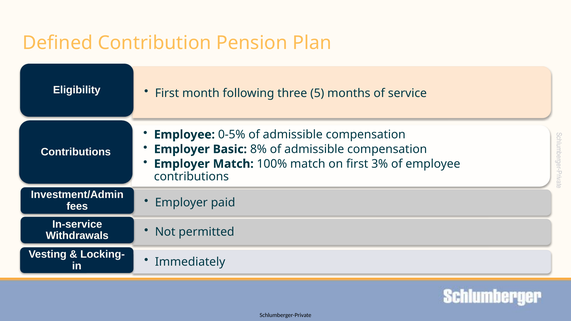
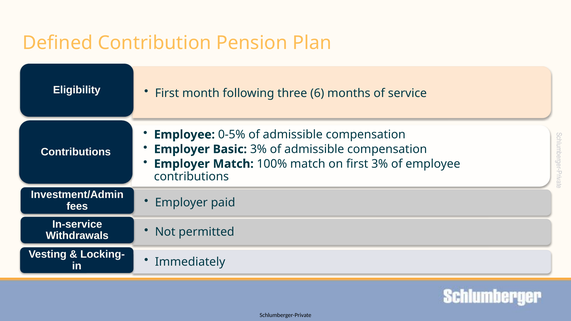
5: 5 -> 6
Basic 8%: 8% -> 3%
